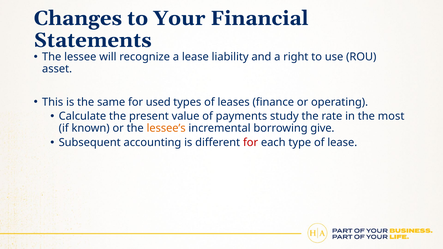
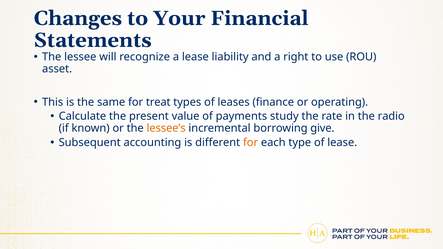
used: used -> treat
most: most -> radio
for at (251, 143) colour: red -> orange
